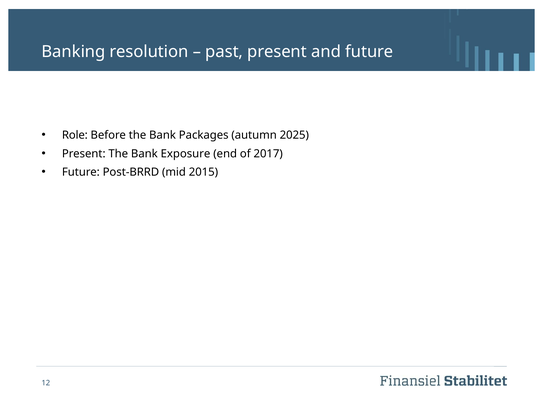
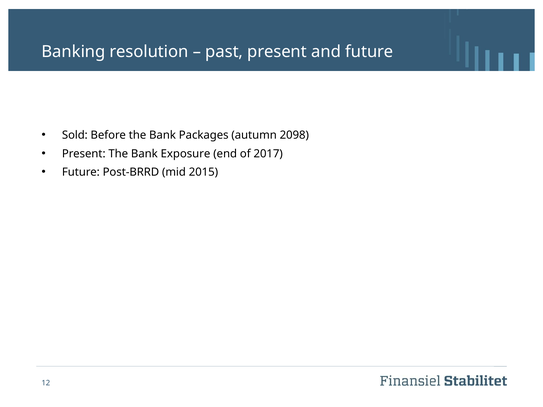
Role: Role -> Sold
2025: 2025 -> 2098
